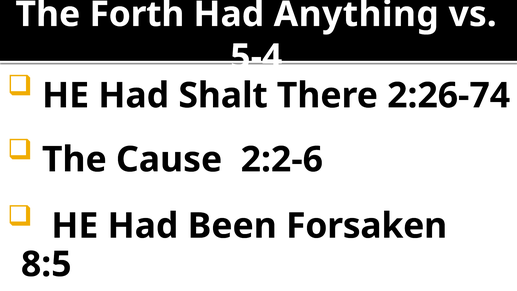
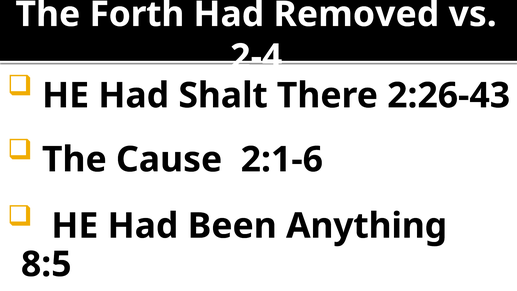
Anything: Anything -> Removed
5-4: 5-4 -> 2-4
2:26-74: 2:26-74 -> 2:26-43
2:2-6: 2:2-6 -> 2:1-6
Forsaken: Forsaken -> Anything
